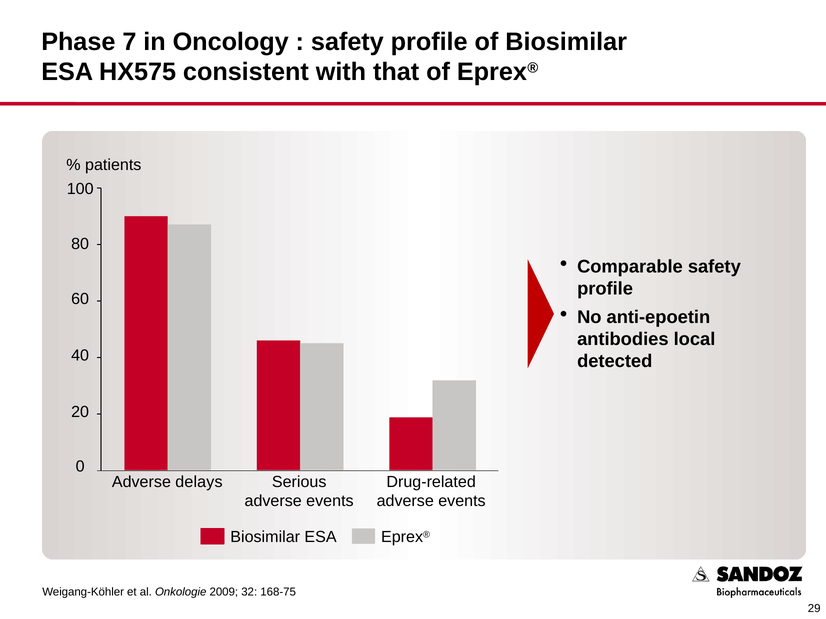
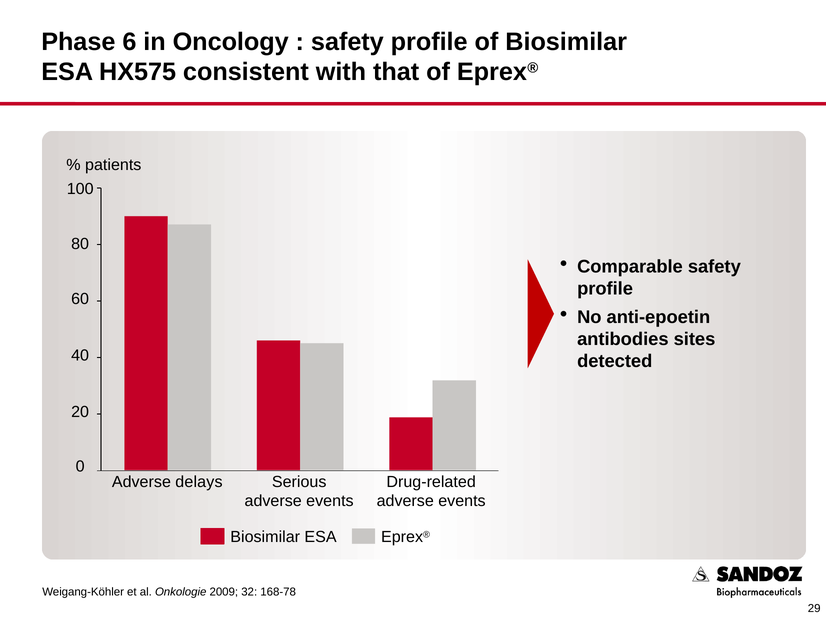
7: 7 -> 6
local: local -> sites
168-75: 168-75 -> 168-78
